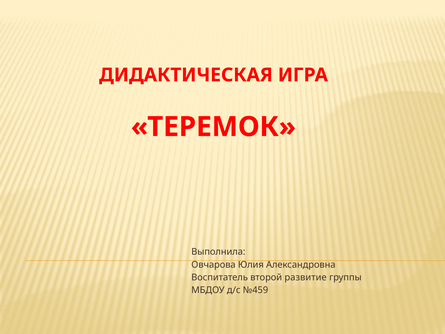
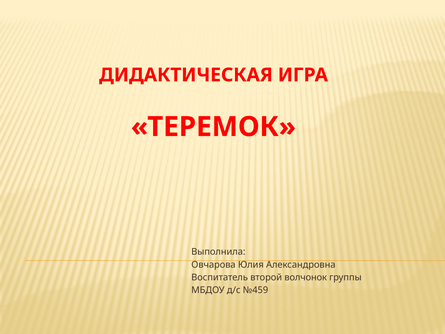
развитие: развитие -> волчонок
